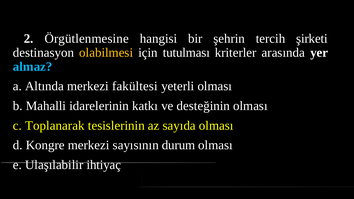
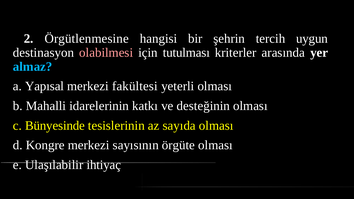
şirketi: şirketi -> uygun
olabilmesi colour: yellow -> pink
Altında: Altında -> Yapısal
Toplanarak: Toplanarak -> Bünyesinde
durum: durum -> örgüte
